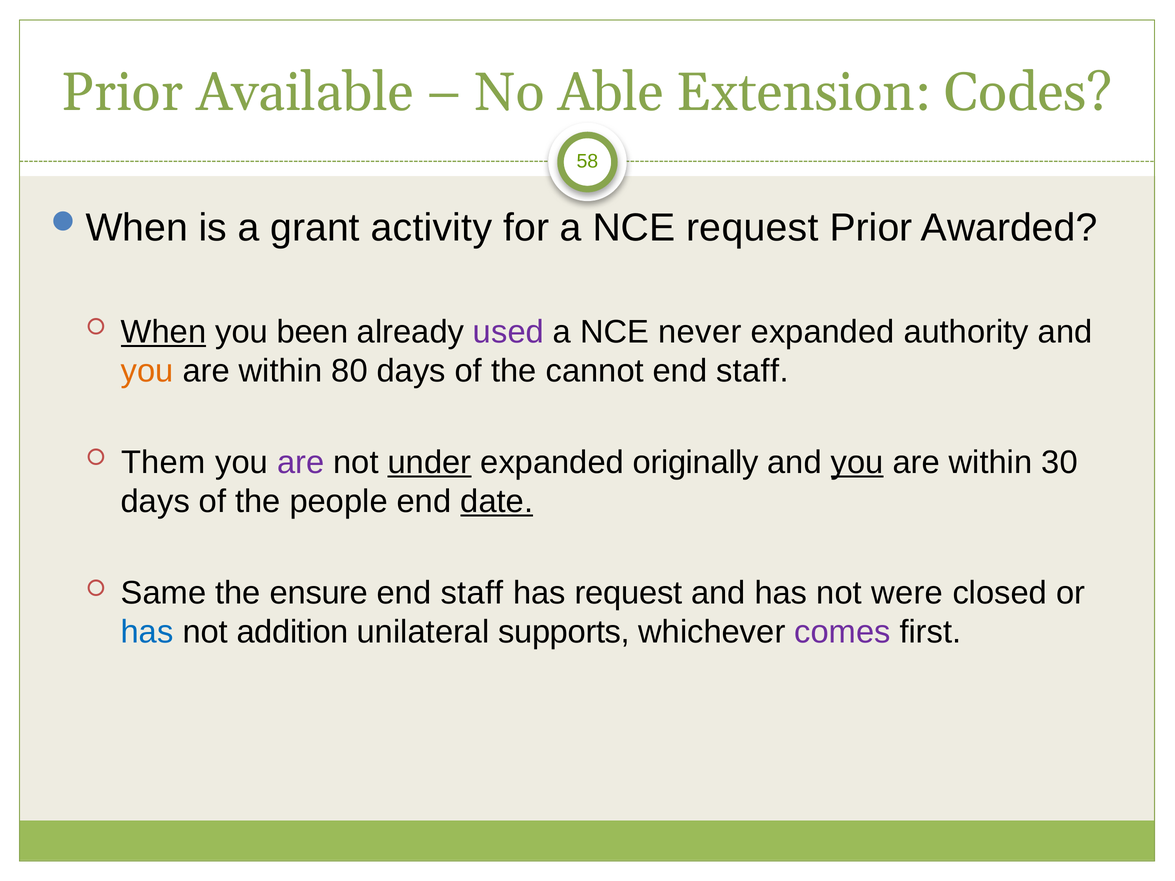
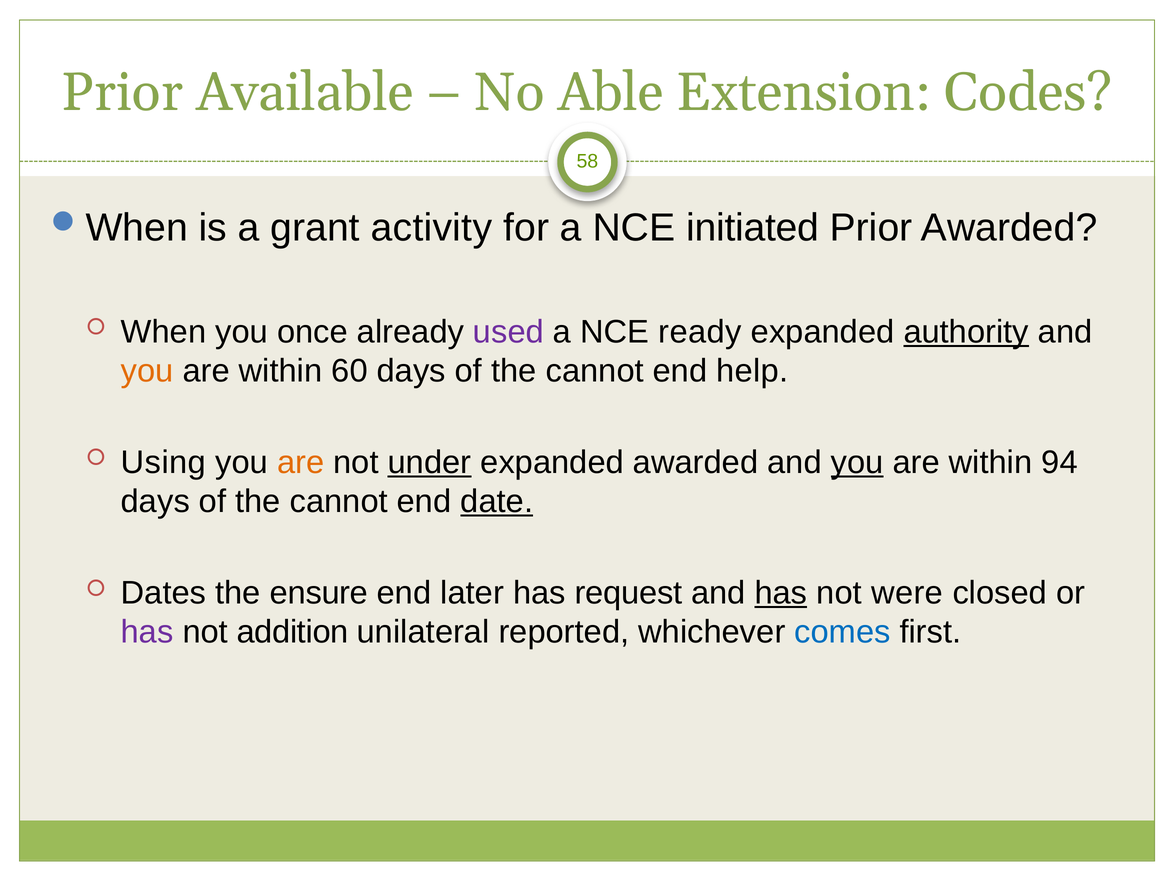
NCE request: request -> initiated
When underline: present -> none
been: been -> once
never: never -> ready
authority underline: none -> present
80: 80 -> 60
staff at (752, 371): staff -> help
Them: Them -> Using
are at (301, 463) colour: purple -> orange
expanded originally: originally -> awarded
30: 30 -> 94
people at (339, 502): people -> cannot
Same: Same -> Dates
staff at (472, 593): staff -> later
has at (781, 593) underline: none -> present
has at (147, 632) colour: blue -> purple
supports: supports -> reported
comes colour: purple -> blue
